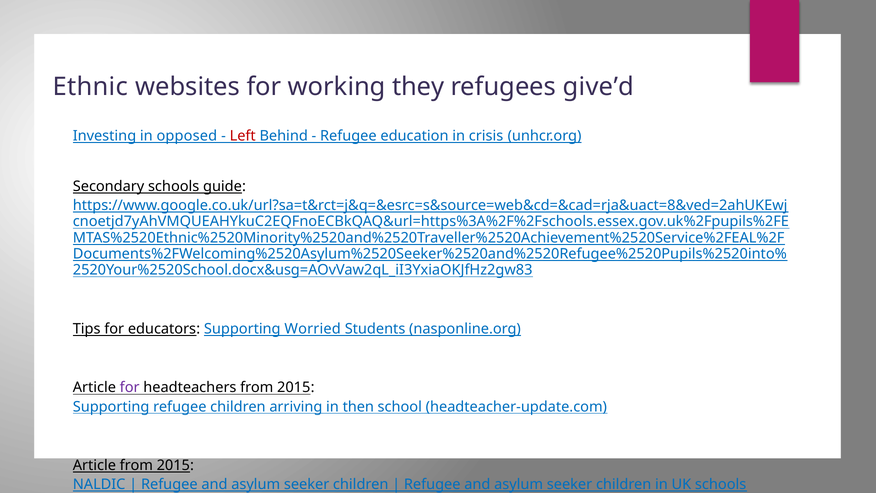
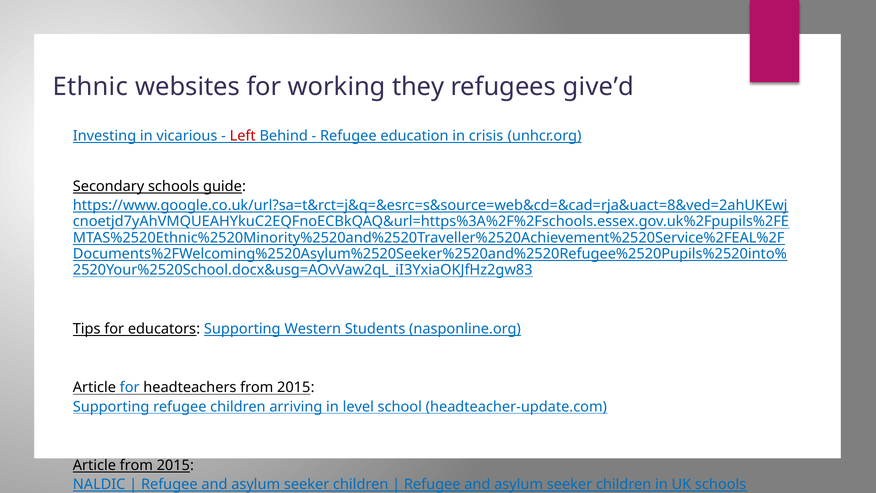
opposed: opposed -> vicarious
Worried: Worried -> Western
for at (130, 387) colour: purple -> blue
then: then -> level
